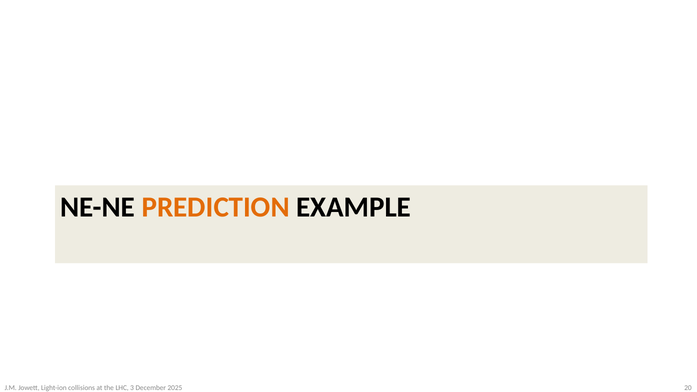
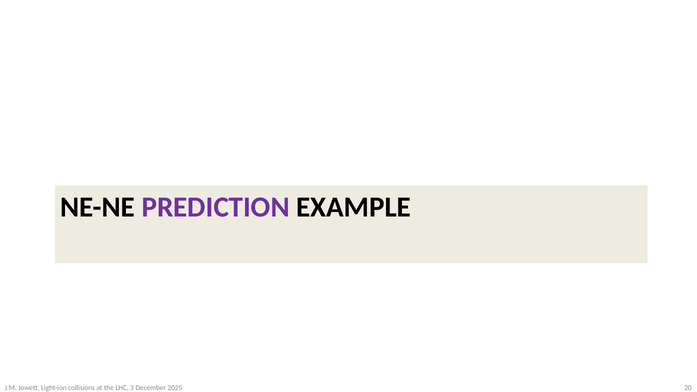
PREDICTION colour: orange -> purple
